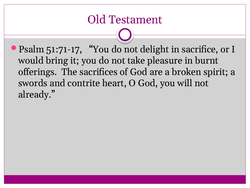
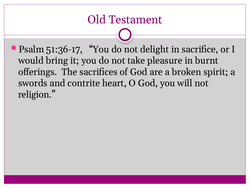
51:71-17: 51:71-17 -> 51:36-17
already: already -> religion
